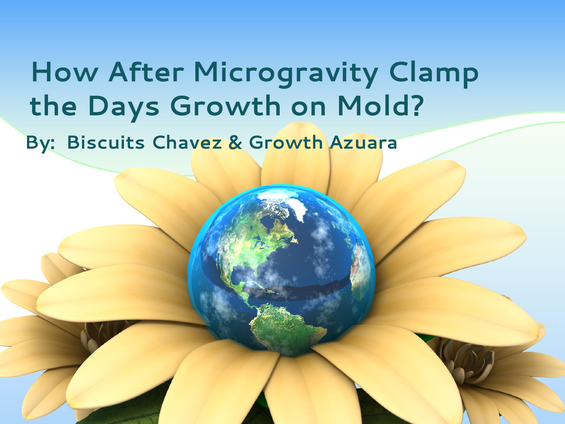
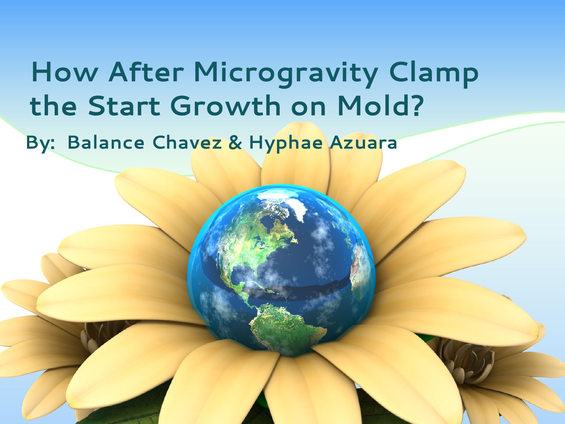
Days: Days -> Start
Biscuits: Biscuits -> Balance
Growth at (286, 143): Growth -> Hyphae
